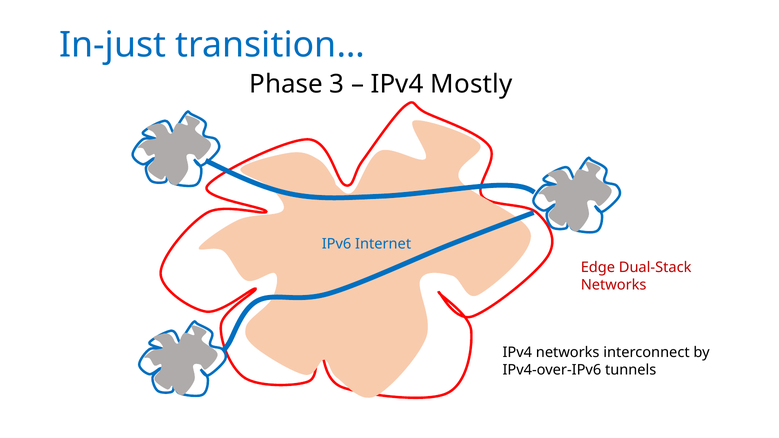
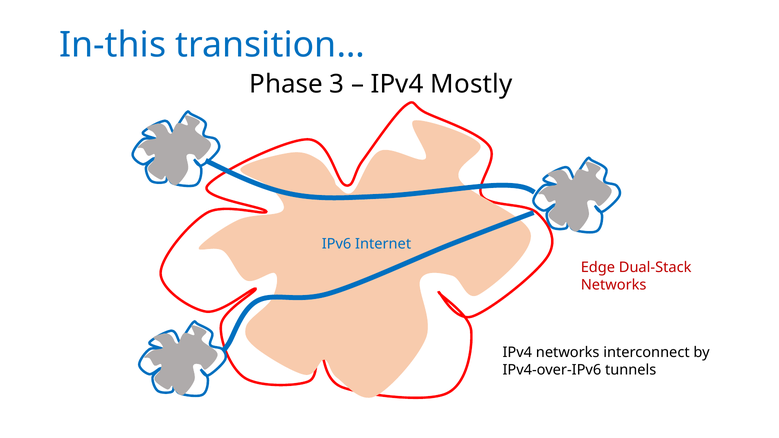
In-just: In-just -> In-this
